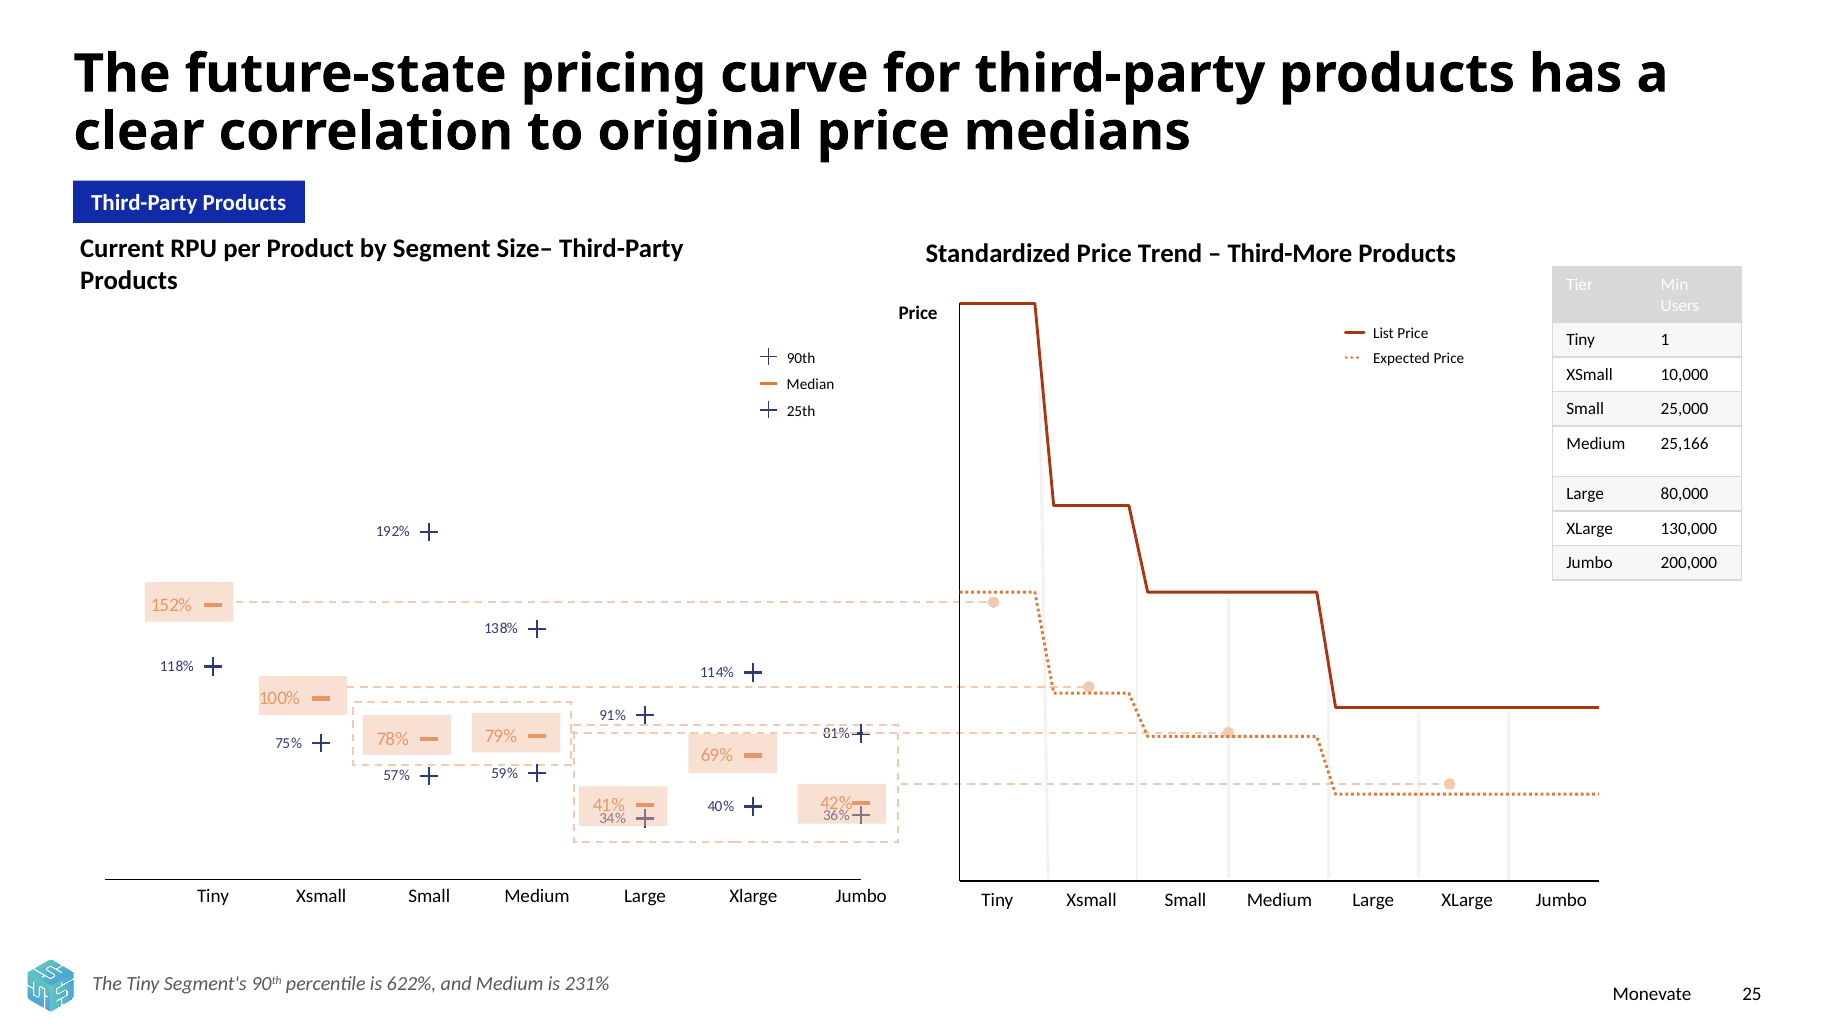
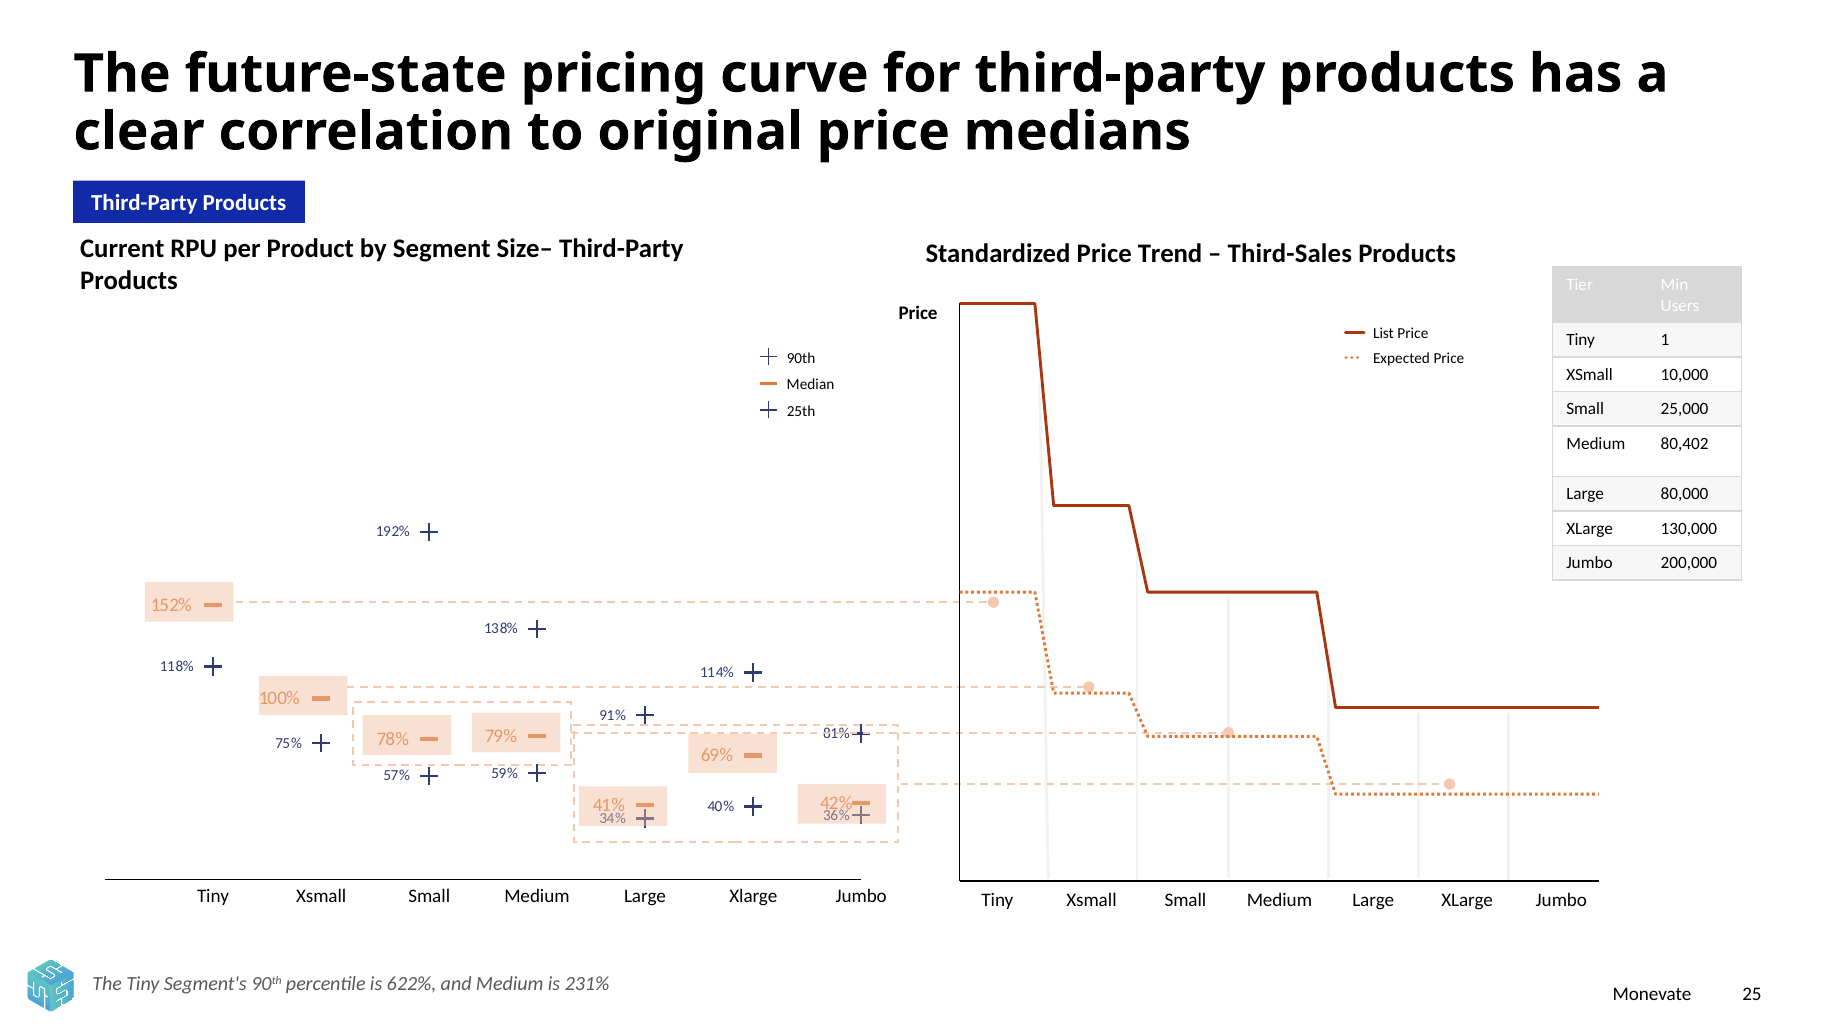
Third-More: Third-More -> Third-Sales
25,166: 25,166 -> 80,402
